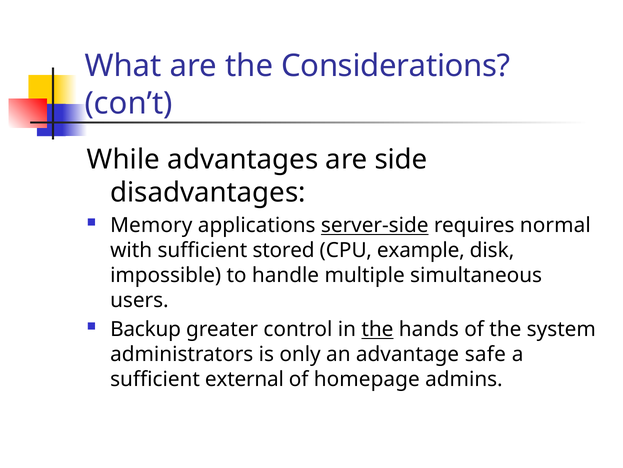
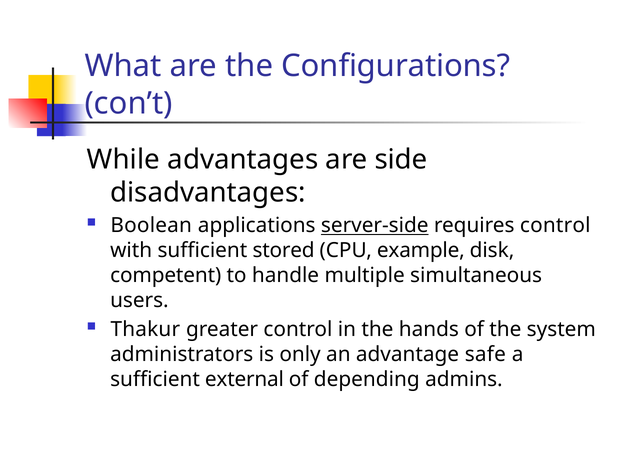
Considerations: Considerations -> Configurations
Memory: Memory -> Boolean
requires normal: normal -> control
impossible: impossible -> competent
Backup: Backup -> Thakur
the at (377, 329) underline: present -> none
homepage: homepage -> depending
